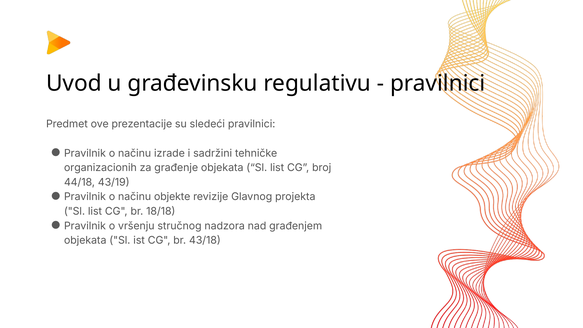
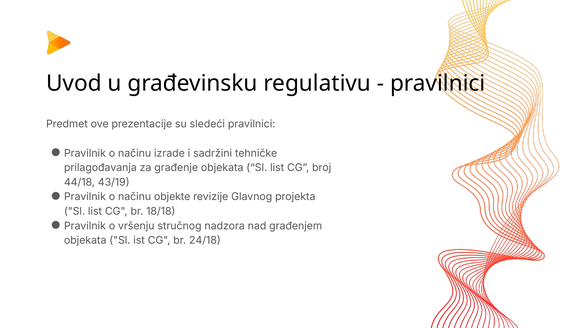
organizacionih: organizacionih -> prilagođavanja
43/18: 43/18 -> 24/18
